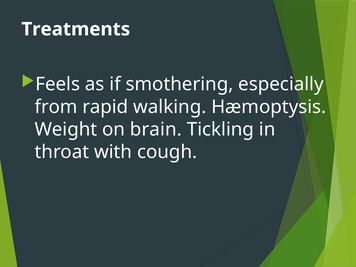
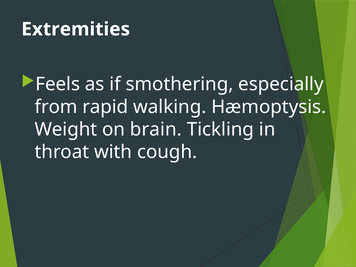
Treatments: Treatments -> Extremities
